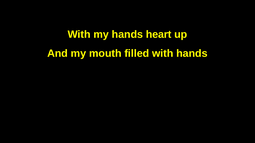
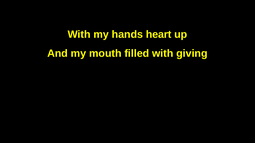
with hands: hands -> giving
